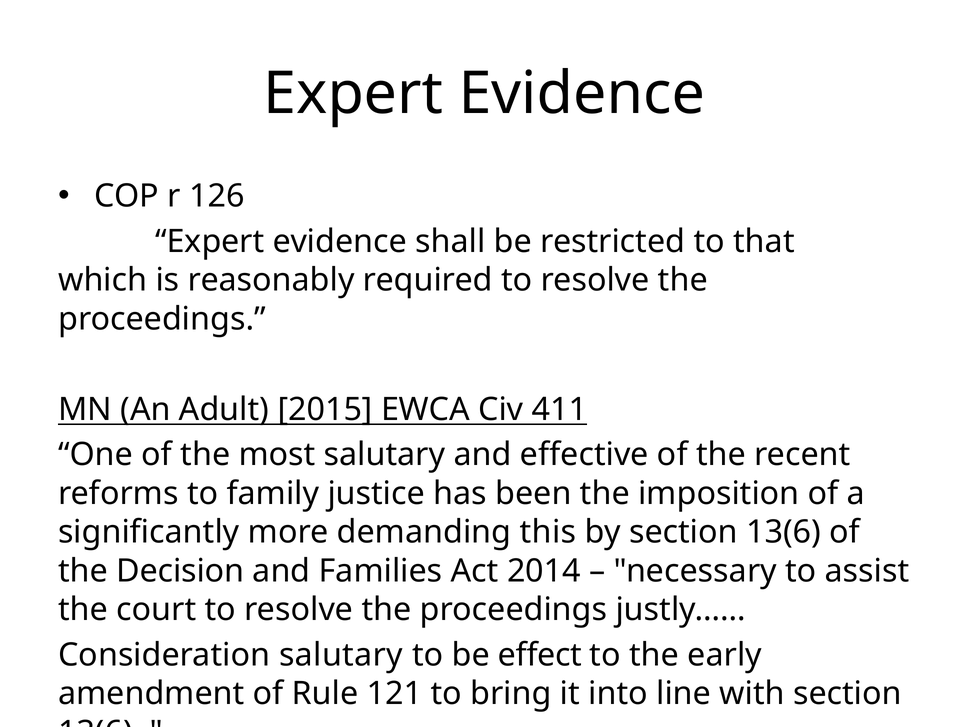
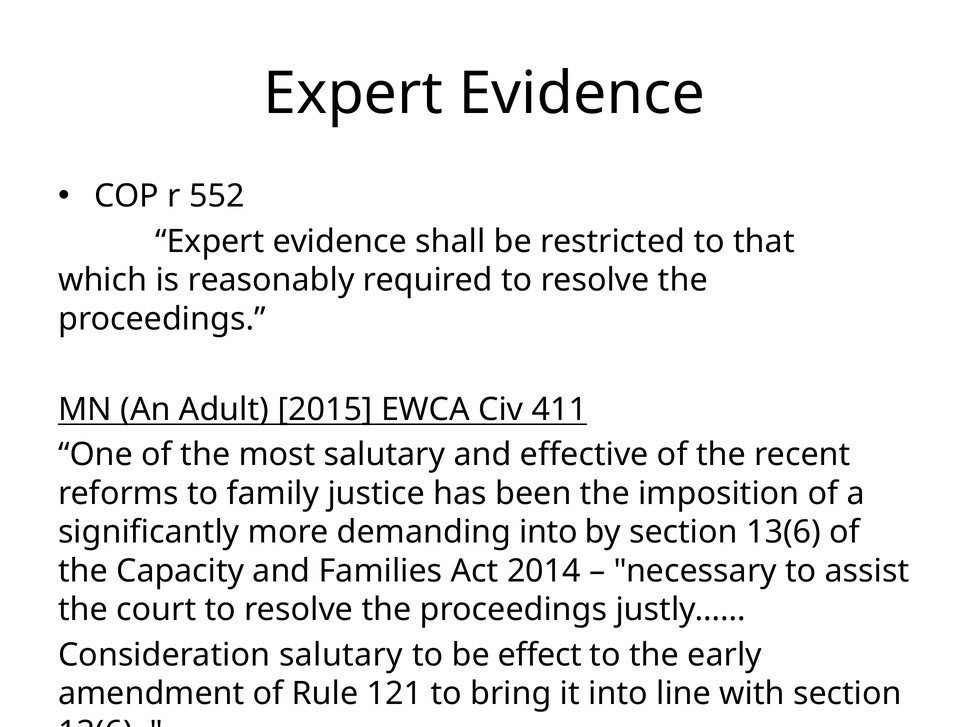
126: 126 -> 552
demanding this: this -> into
Decision: Decision -> Capacity
